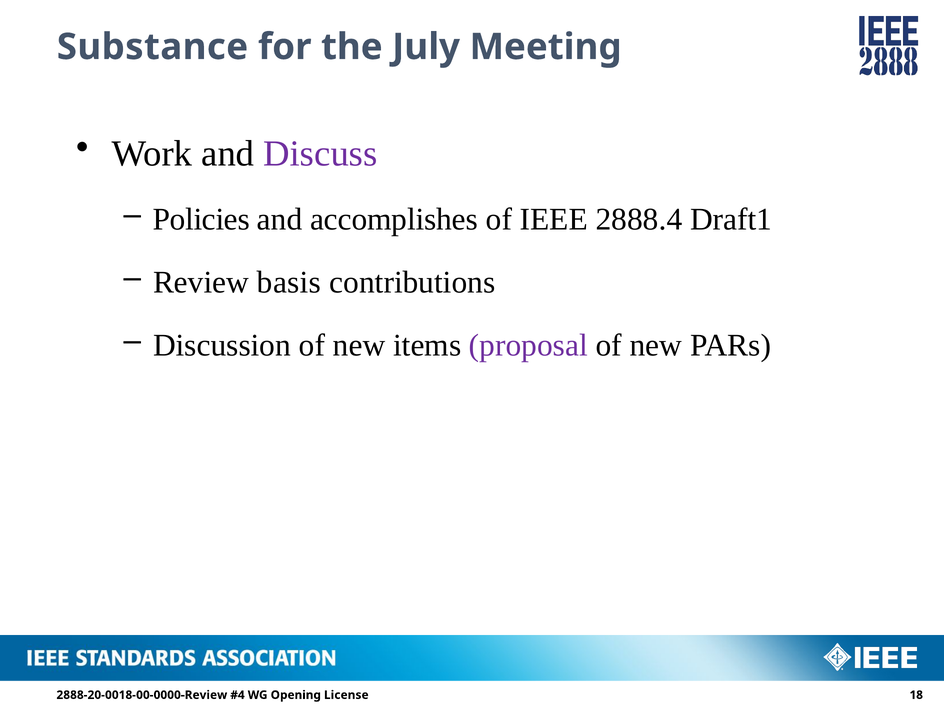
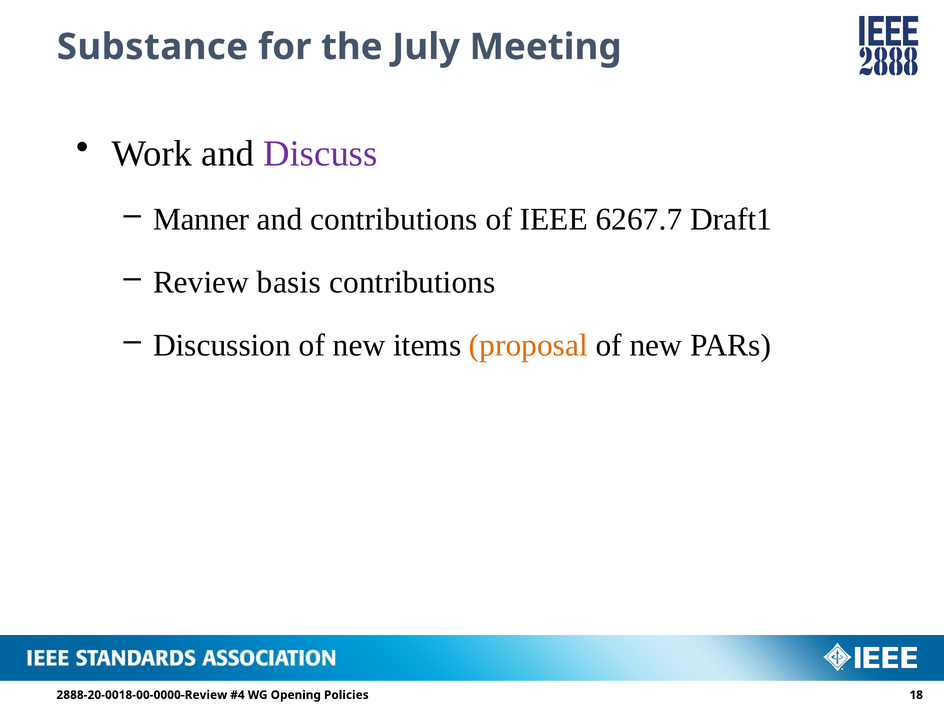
Policies: Policies -> Manner
and accomplishes: accomplishes -> contributions
2888.4: 2888.4 -> 6267.7
proposal colour: purple -> orange
License: License -> Policies
